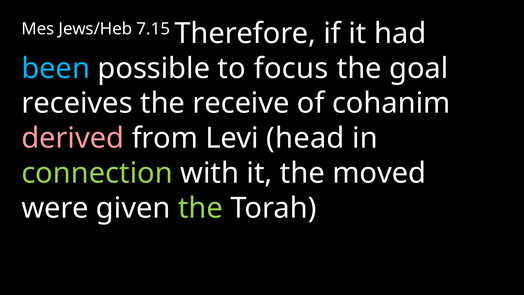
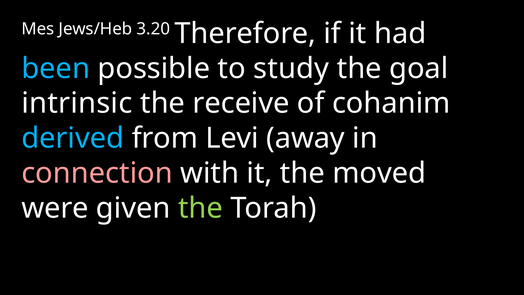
7.15: 7.15 -> 3.20
focus: focus -> study
receives: receives -> intrinsic
derived colour: pink -> light blue
head: head -> away
connection colour: light green -> pink
